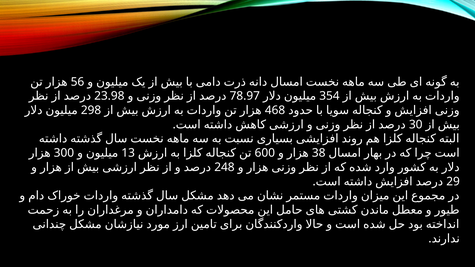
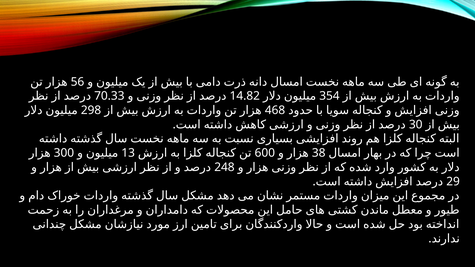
23.98: 23.98 -> 70.33
78.97: 78.97 -> 14.82
